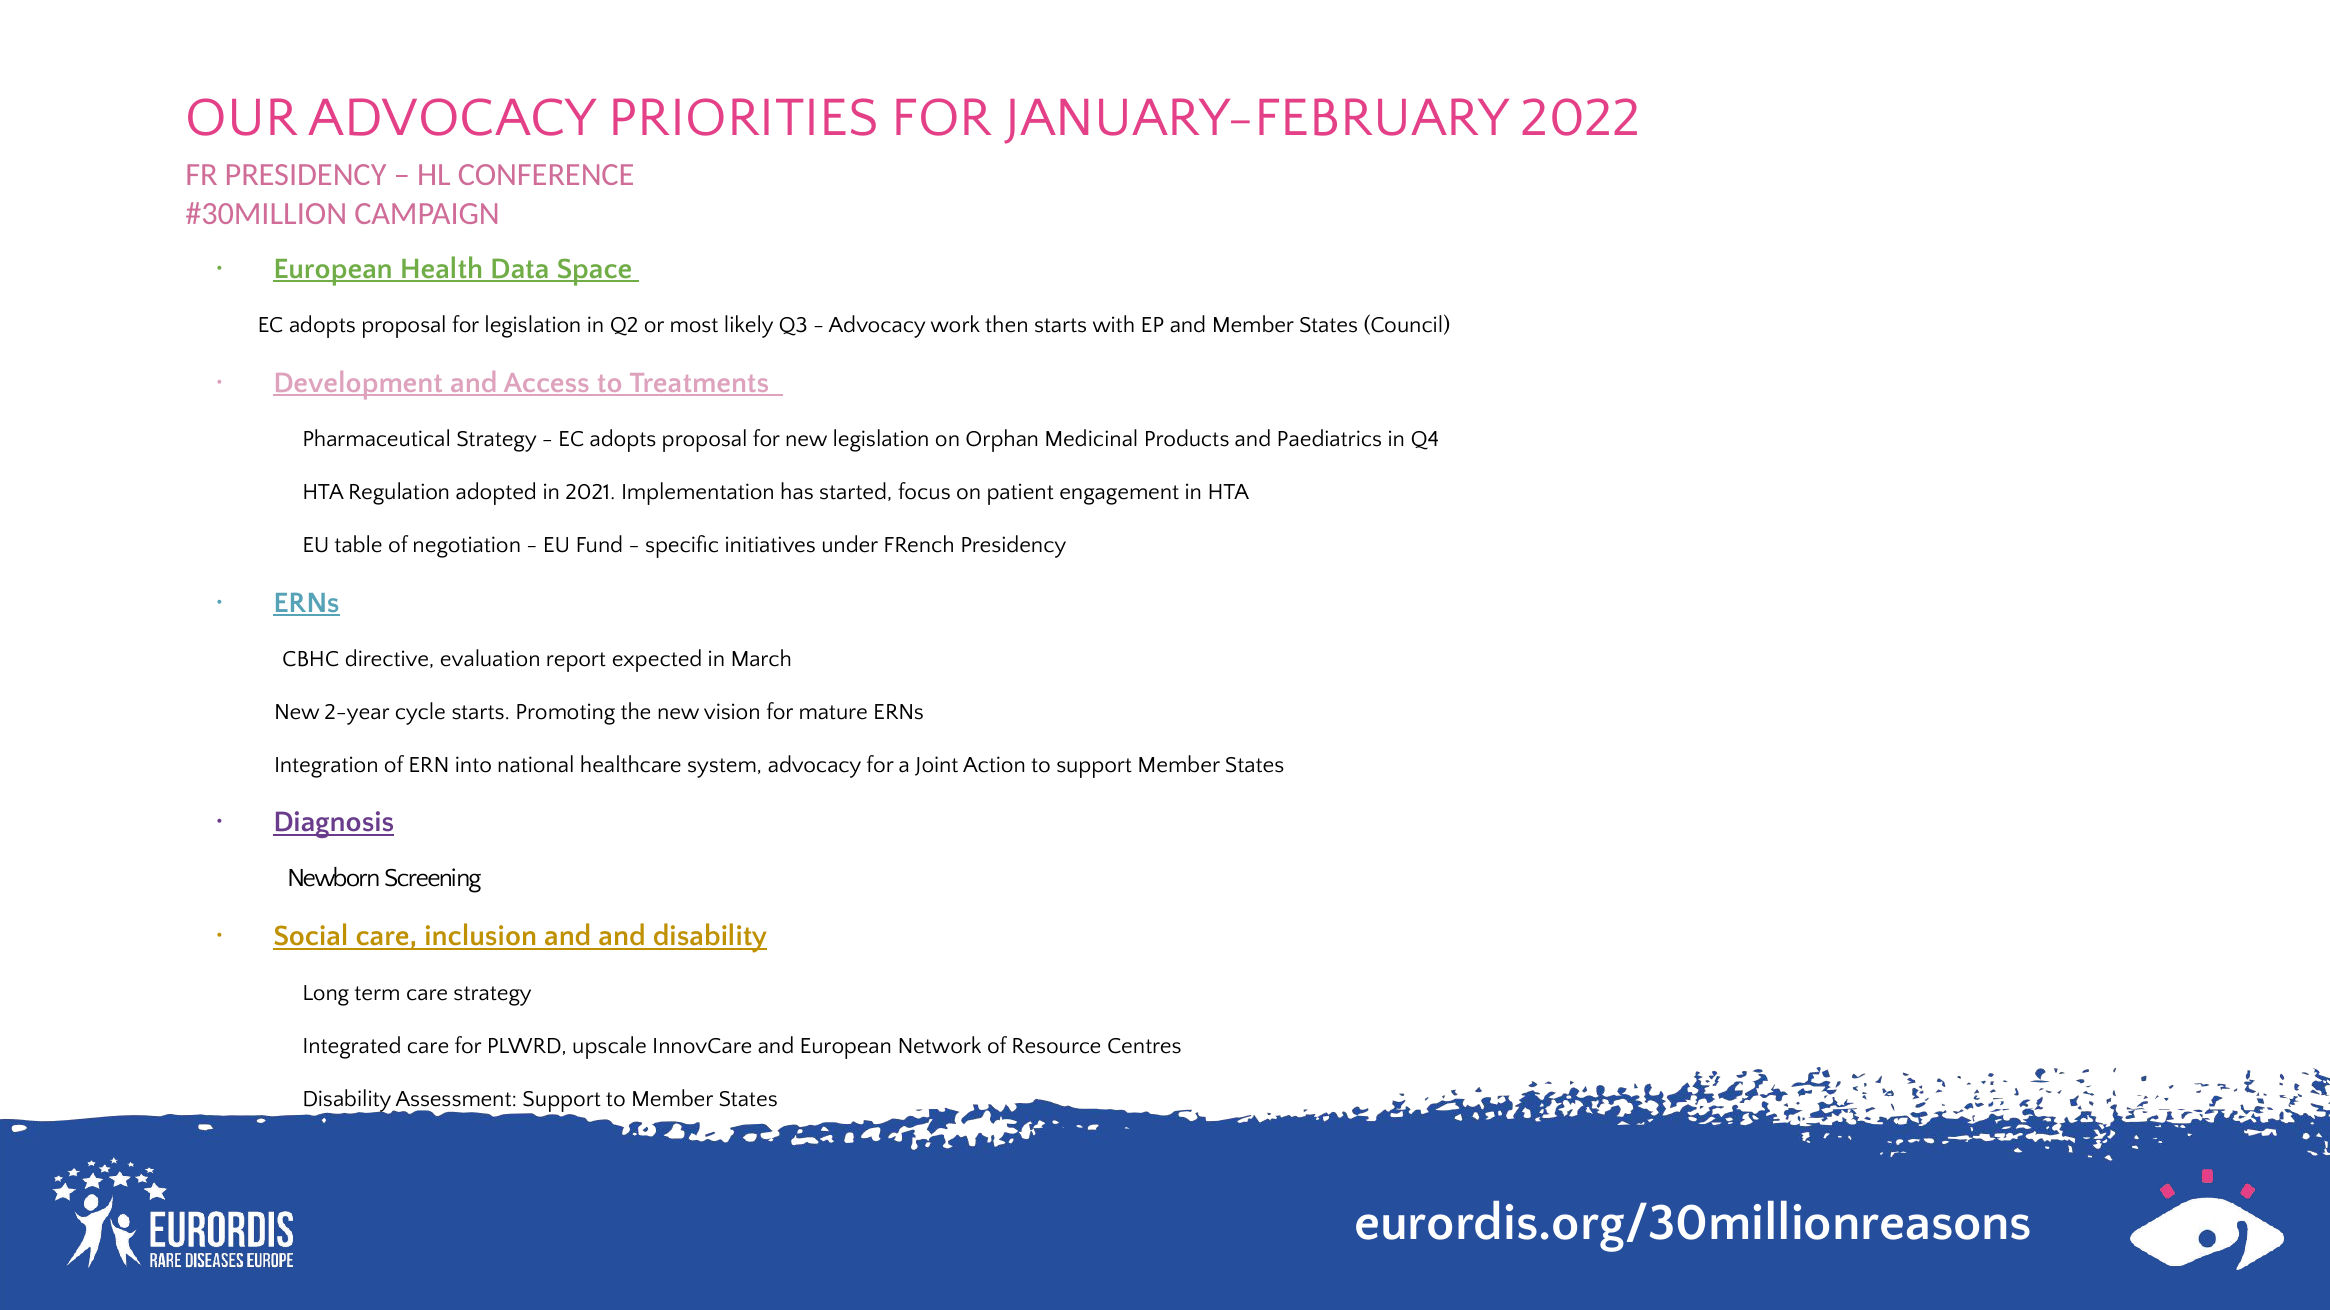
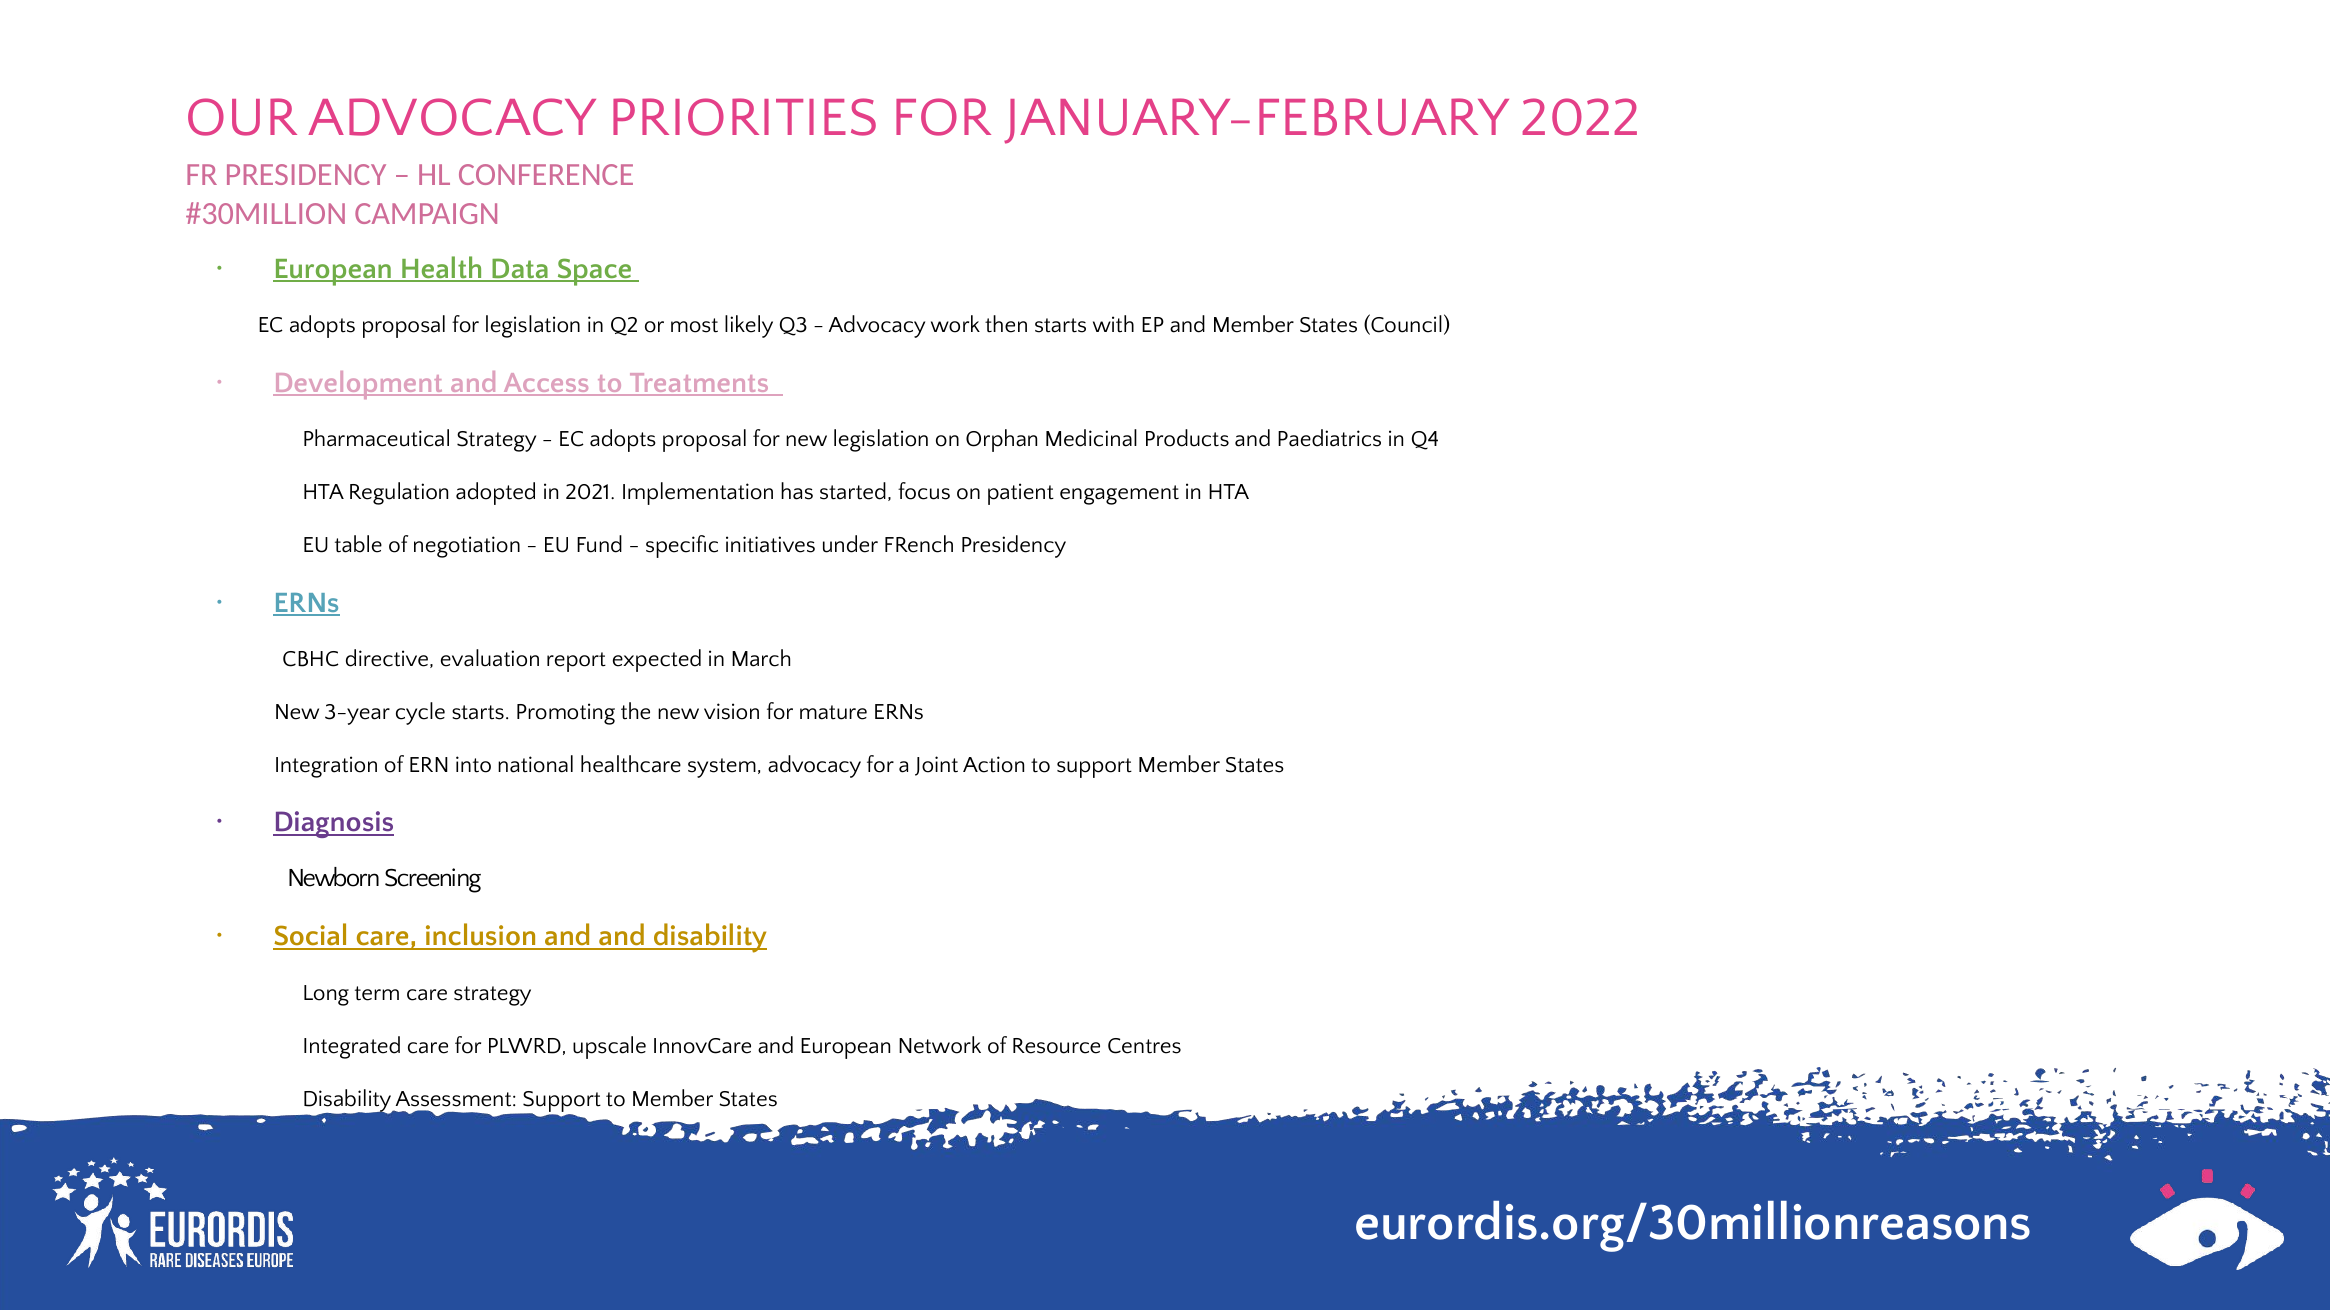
2-year: 2-year -> 3-year
